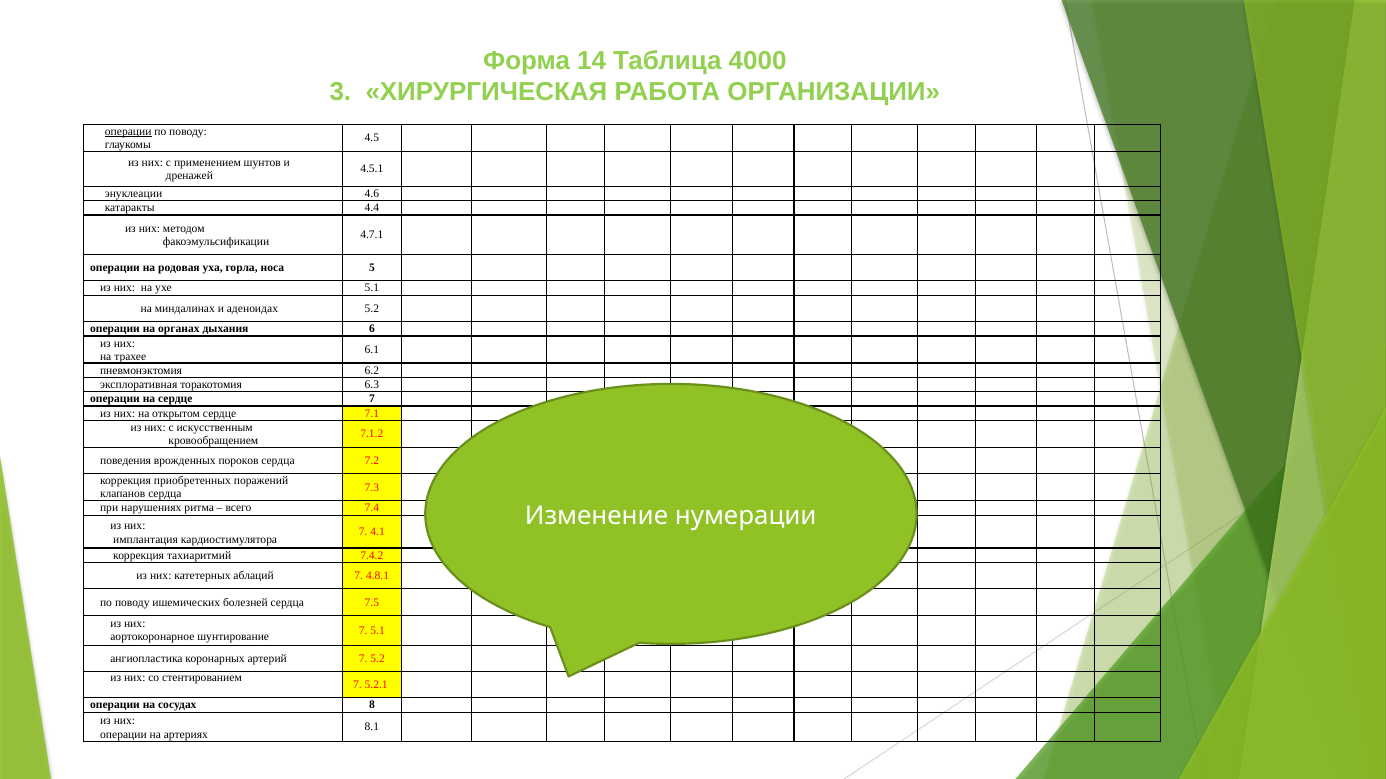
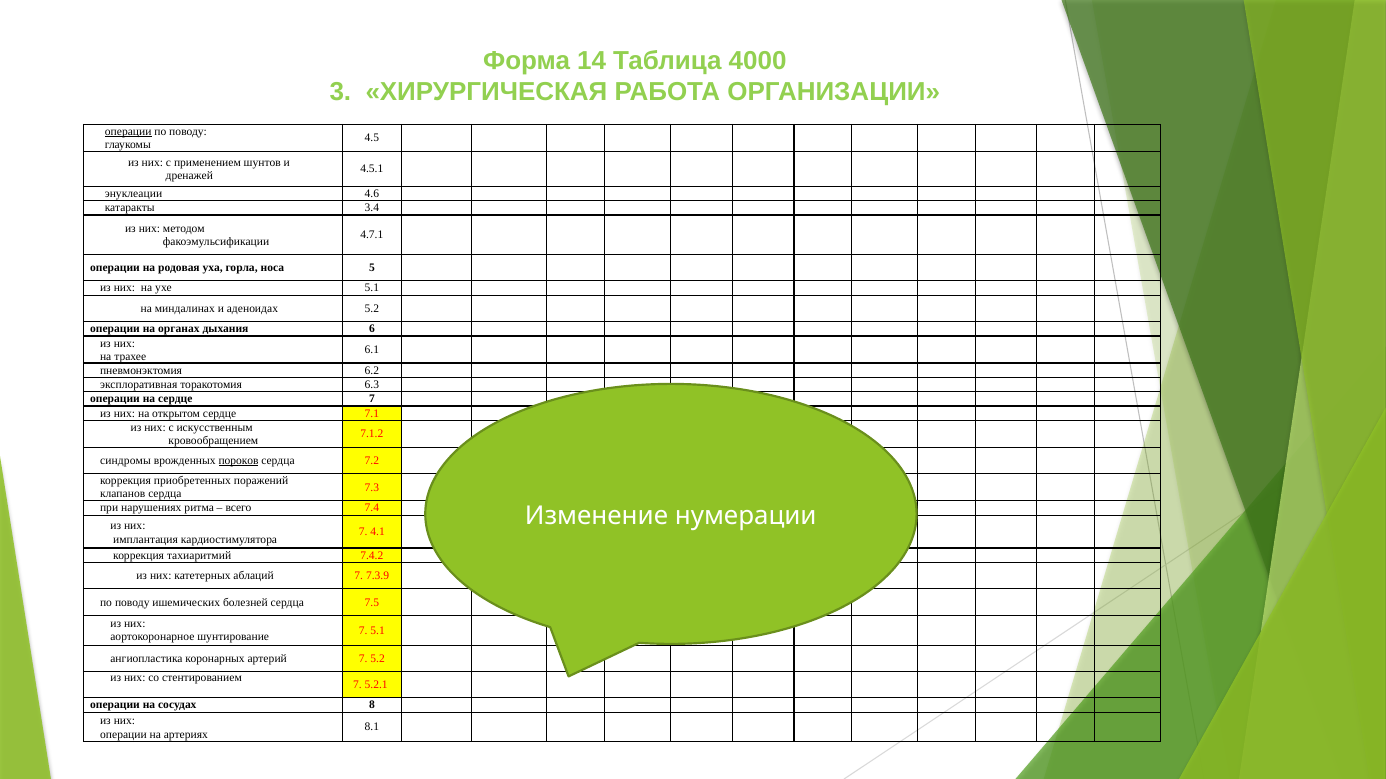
4.4: 4.4 -> 3.4
поведения: поведения -> синдромы
пороков underline: none -> present
4.8.1: 4.8.1 -> 7.3.9
